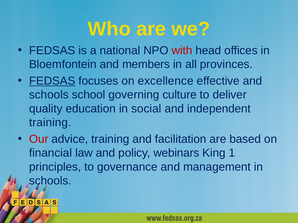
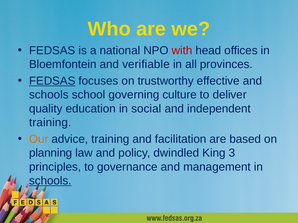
members: members -> verifiable
excellence: excellence -> trustworthy
Our colour: red -> orange
financial: financial -> planning
webinars: webinars -> dwindled
1: 1 -> 3
schools at (50, 181) underline: none -> present
